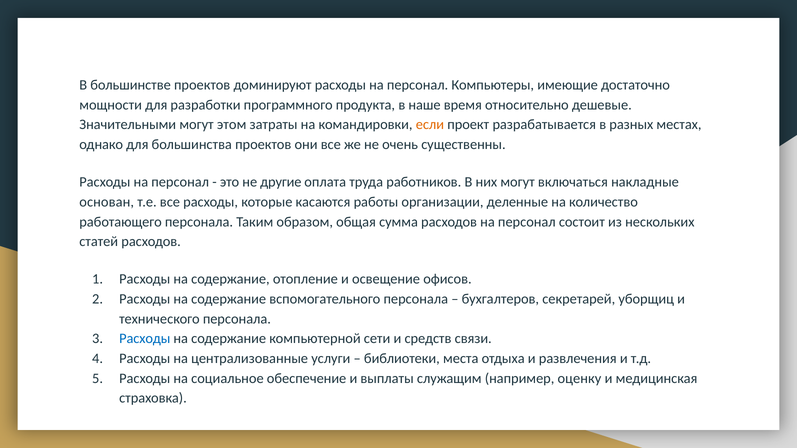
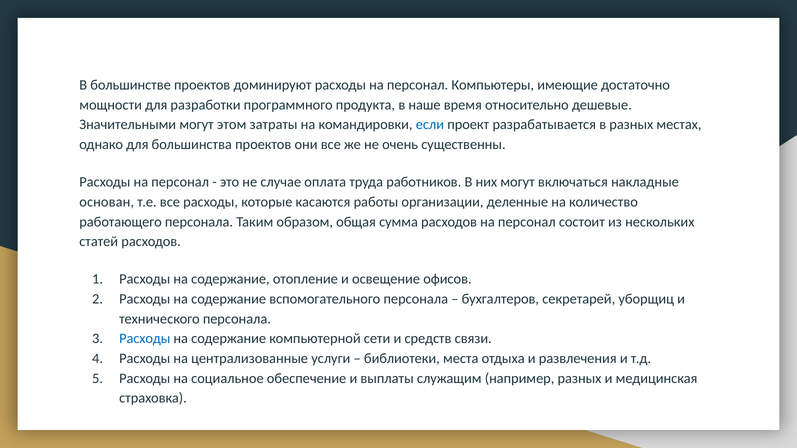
если colour: orange -> blue
другие: другие -> случае
например оценку: оценку -> разных
